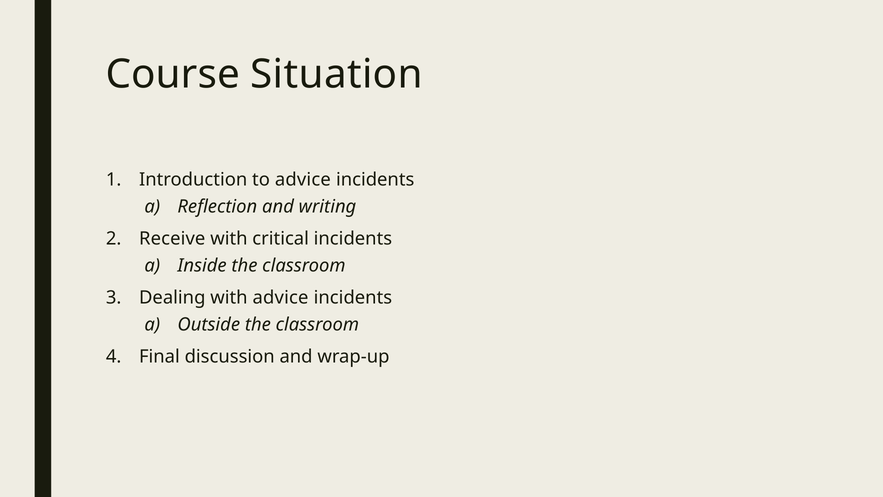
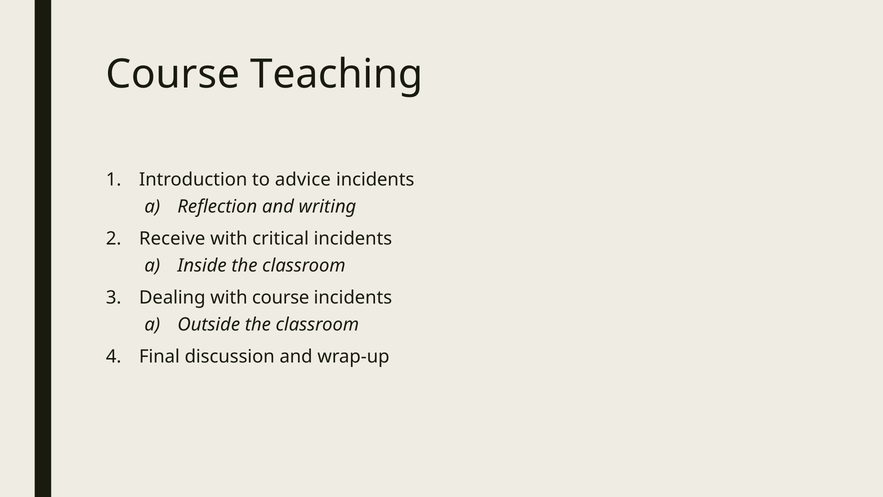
Situation: Situation -> Teaching
with advice: advice -> course
